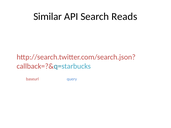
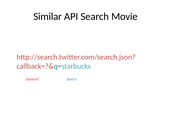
Reads: Reads -> Movie
